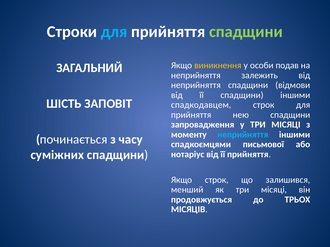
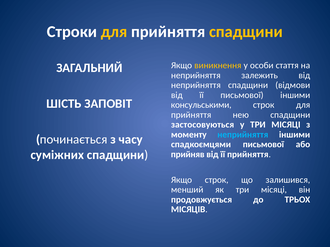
для at (114, 32) colour: light blue -> yellow
спадщини at (246, 32) colour: light green -> yellow
подав: подав -> стаття
її спадщини: спадщини -> письмової
спадкодавцем: спадкодавцем -> консульськими
запровадження: запровадження -> застосовуються
нотаріус: нотаріус -> прийняв
